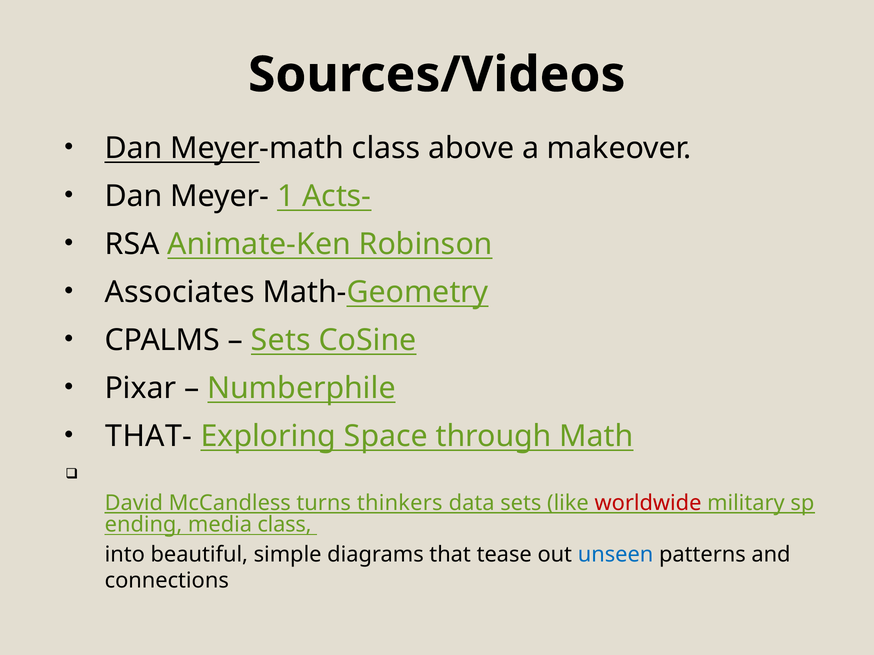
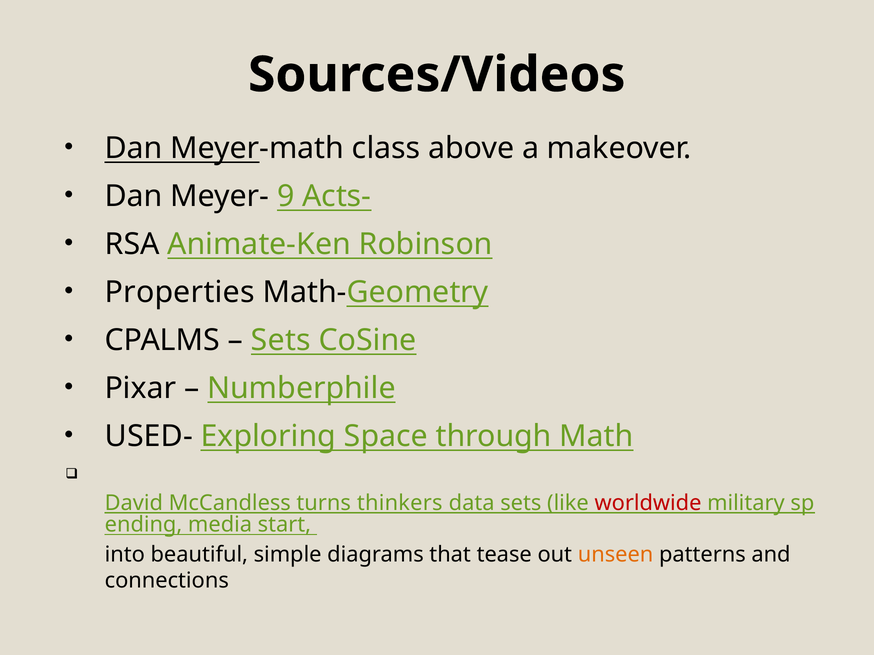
1: 1 -> 9
Associates: Associates -> Properties
THAT-: THAT- -> USED-
media class: class -> start
unseen colour: blue -> orange
